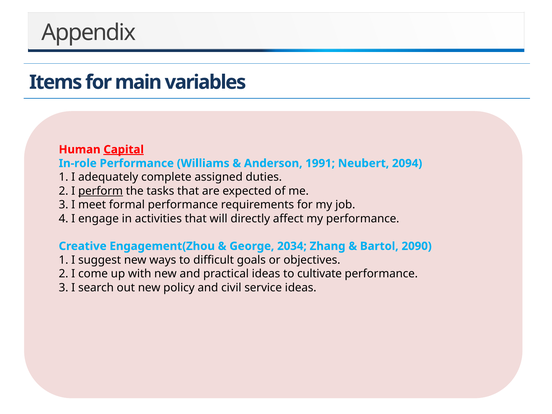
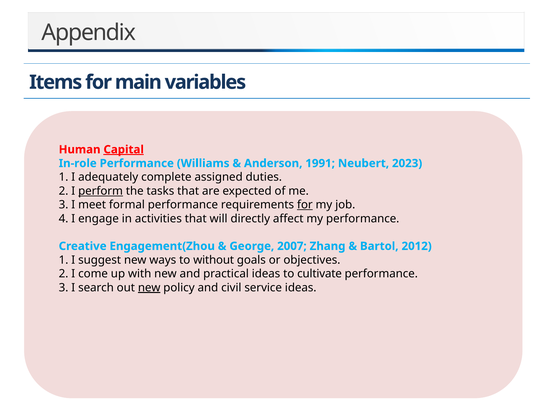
2094: 2094 -> 2023
for at (305, 205) underline: none -> present
2034: 2034 -> 2007
2090: 2090 -> 2012
difficult: difficult -> without
new at (149, 288) underline: none -> present
